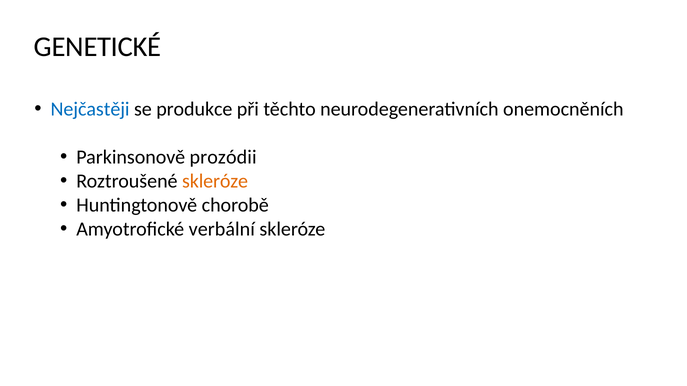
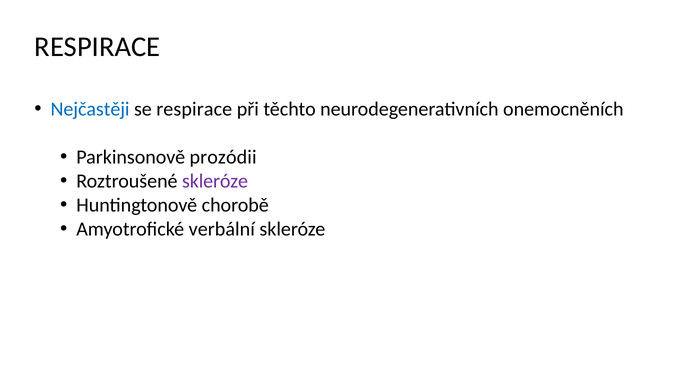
GENETICKÉ at (98, 47): GENETICKÉ -> RESPIRACE
se produkce: produkce -> respirace
skleróze at (215, 181) colour: orange -> purple
